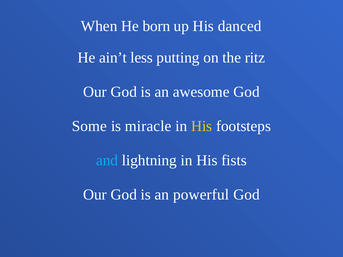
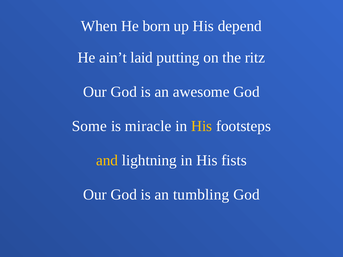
danced: danced -> depend
less: less -> laid
and colour: light blue -> yellow
powerful: powerful -> tumbling
